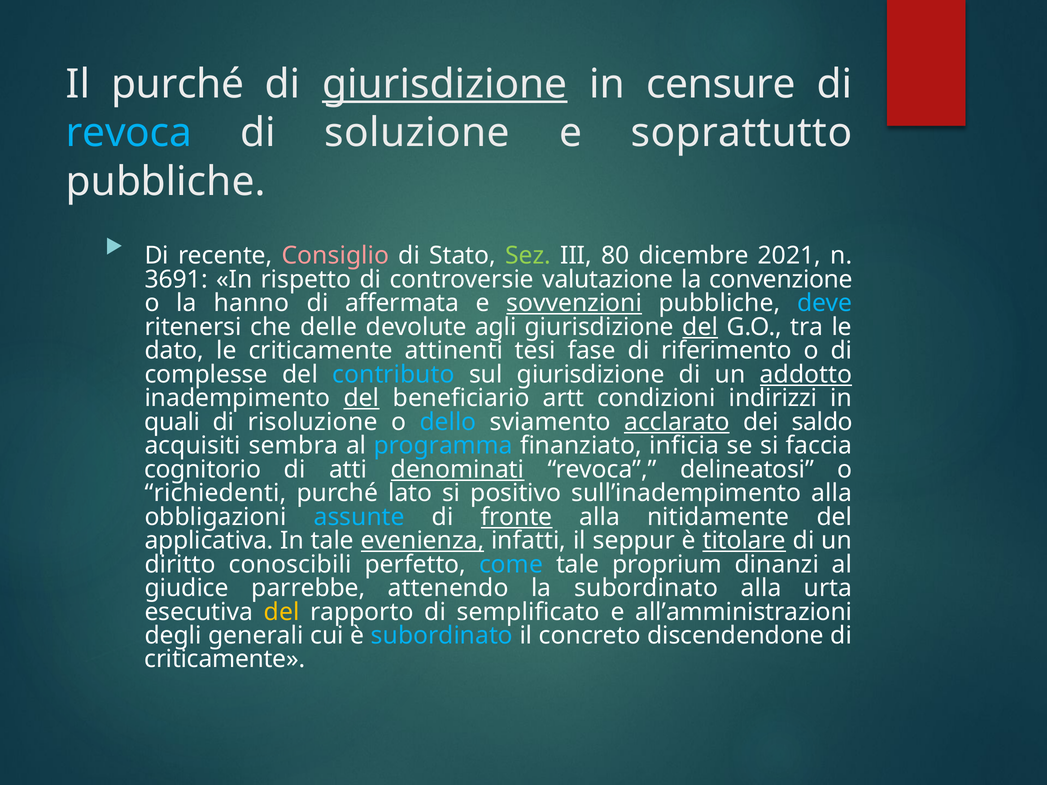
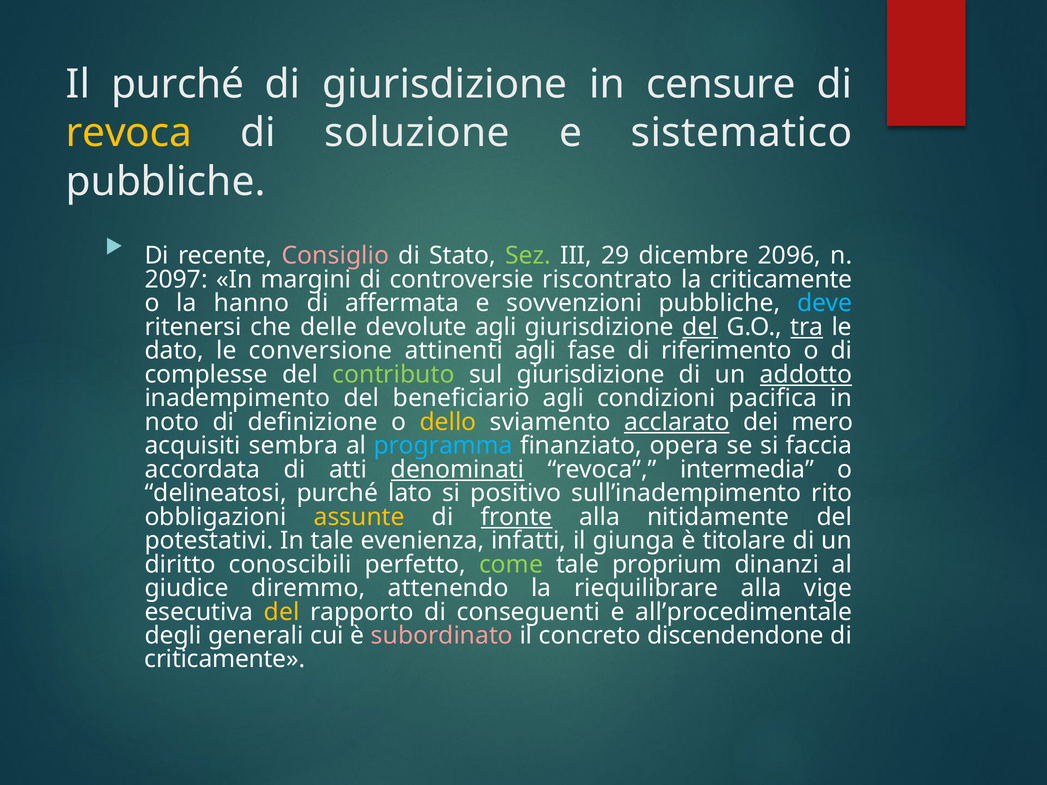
giurisdizione at (445, 84) underline: present -> none
revoca at (129, 133) colour: light blue -> yellow
soprattutto: soprattutto -> sistematico
80: 80 -> 29
2021: 2021 -> 2096
3691: 3691 -> 2097
rispetto: rispetto -> margini
valutazione: valutazione -> riscontrato
la convenzione: convenzione -> criticamente
sovvenzioni underline: present -> none
tra underline: none -> present
le criticamente: criticamente -> conversione
attinenti tesi: tesi -> agli
contributo colour: light blue -> light green
del at (361, 398) underline: present -> none
beneficiario artt: artt -> agli
indirizzi: indirizzi -> pacifica
quali: quali -> noto
risoluzione: risoluzione -> definizione
dello colour: light blue -> yellow
saldo: saldo -> mero
inficia: inficia -> opera
cognitorio: cognitorio -> accordata
delineatosi: delineatosi -> intermedia
richiedenti: richiedenti -> delineatosi
sull’inadempimento alla: alla -> rito
assunte colour: light blue -> yellow
applicativa: applicativa -> potestativi
evenienza underline: present -> none
seppur: seppur -> giunga
titolare underline: present -> none
come colour: light blue -> light green
parrebbe: parrebbe -> diremmo
la subordinato: subordinato -> riequilibrare
urta: urta -> vige
semplificato: semplificato -> conseguenti
all’amministrazioni: all’amministrazioni -> all’procedimentale
subordinato at (442, 636) colour: light blue -> pink
